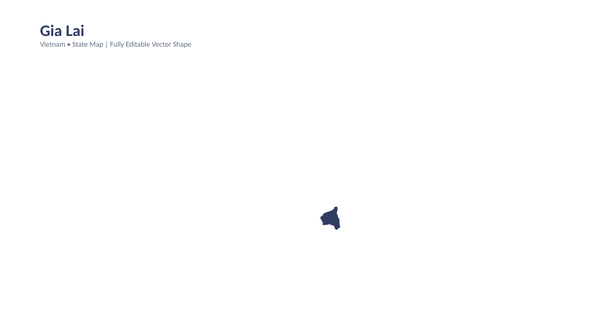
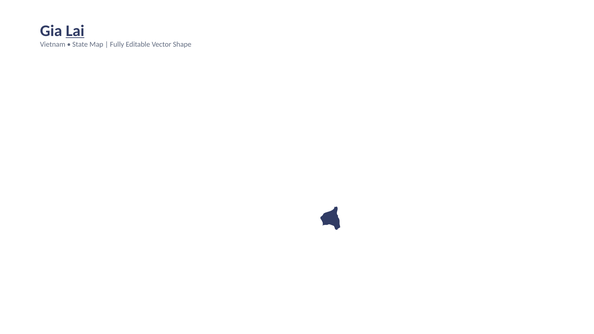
Lai underline: none -> present
